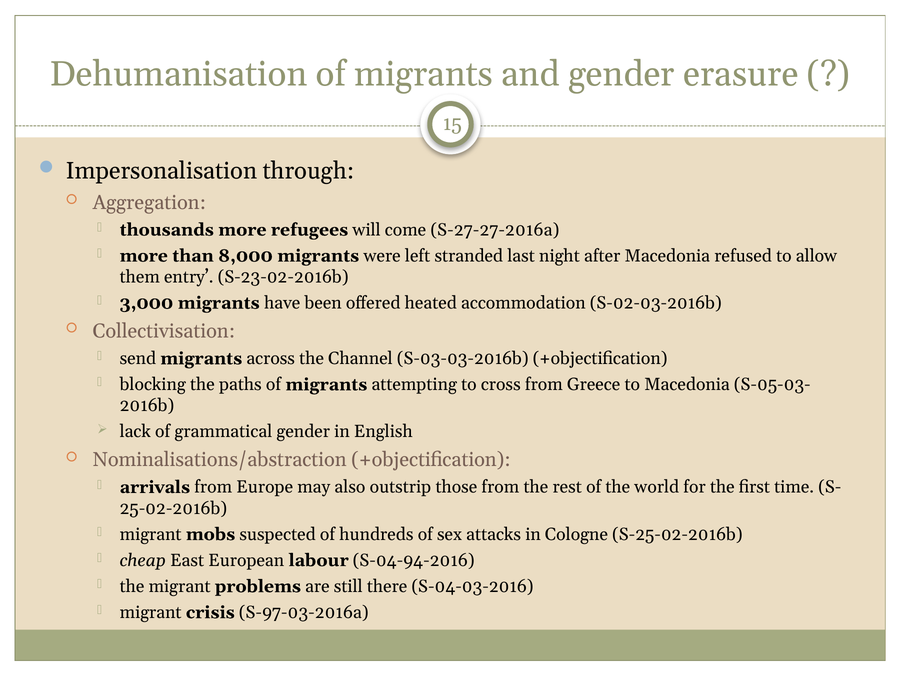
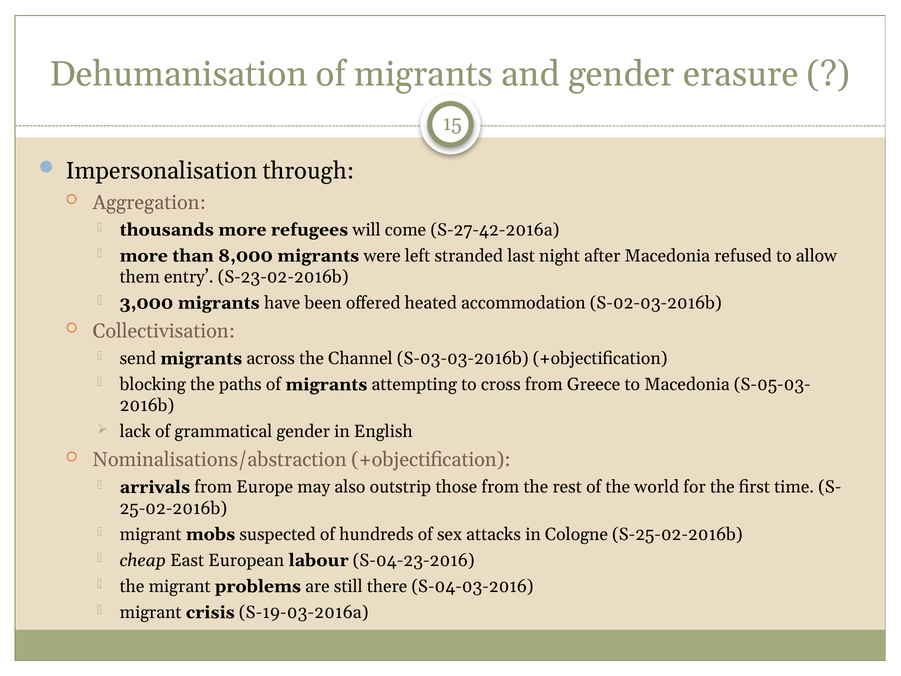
S-27-27-2016a: S-27-27-2016a -> S-27-42-2016a
S-04-94-2016: S-04-94-2016 -> S-04-23-2016
S-97-03-2016a: S-97-03-2016a -> S-19-03-2016a
